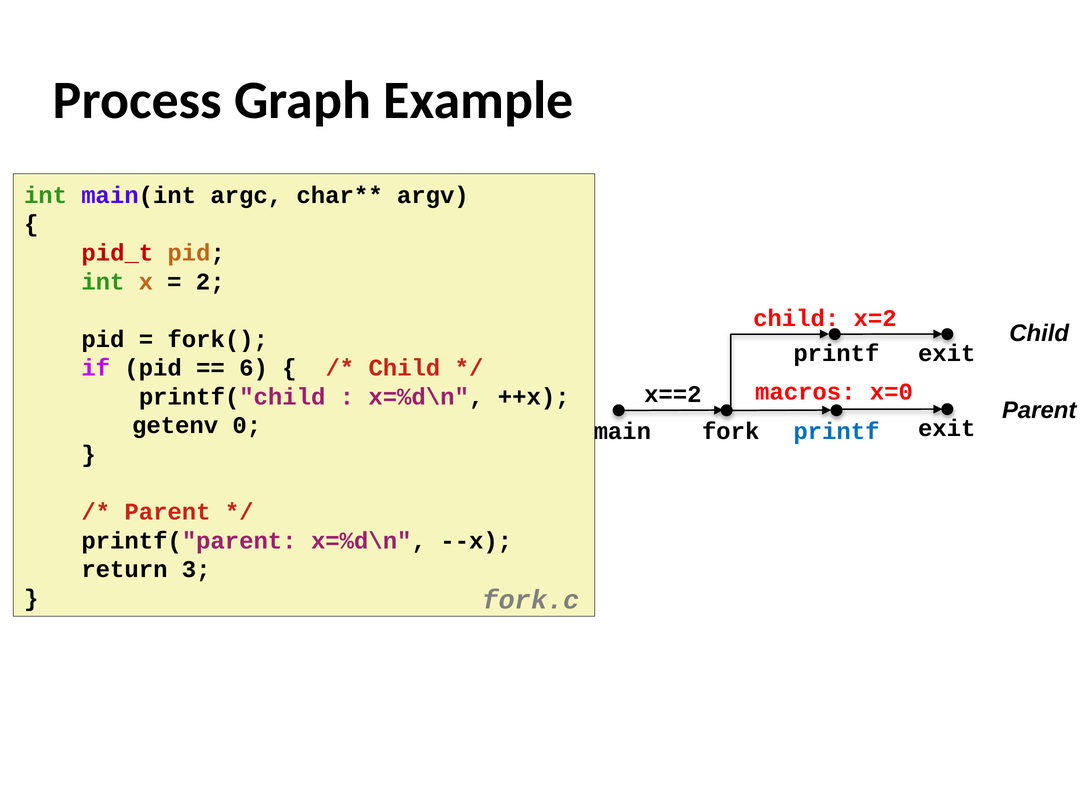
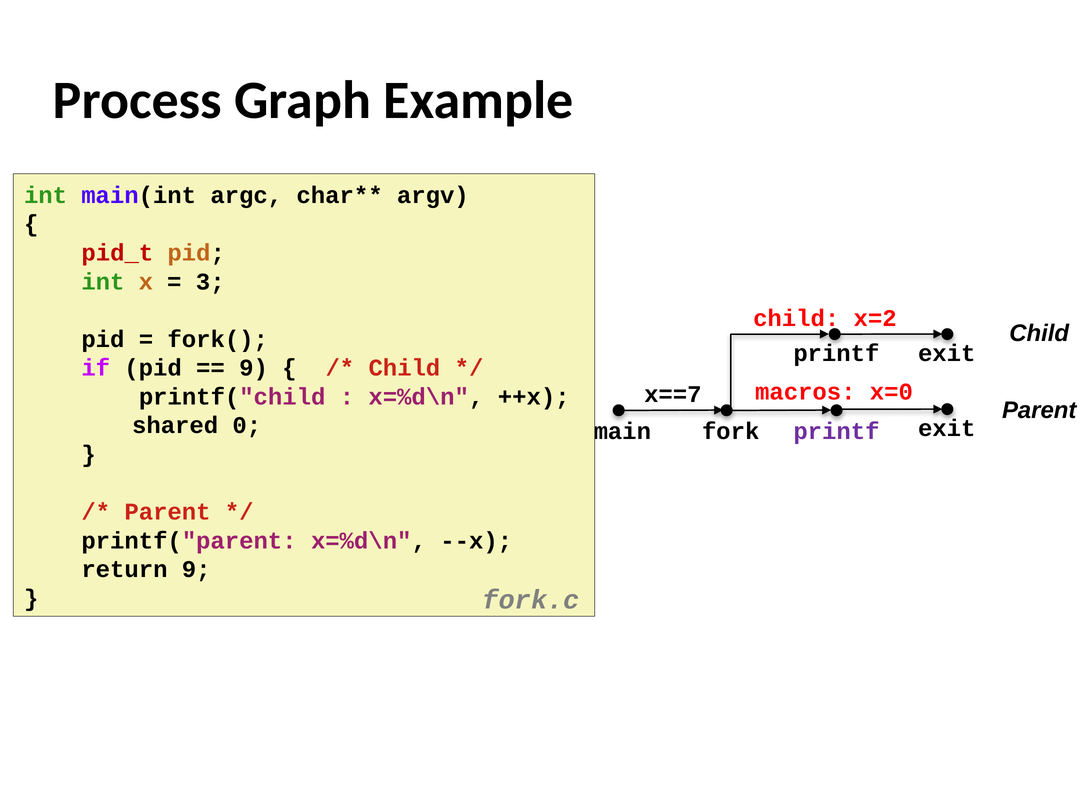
2: 2 -> 3
6 at (254, 368): 6 -> 9
x==2: x==2 -> x==7
getenv: getenv -> shared
printf at (836, 431) colour: blue -> purple
return 3: 3 -> 9
